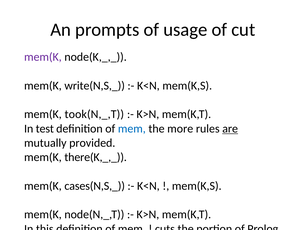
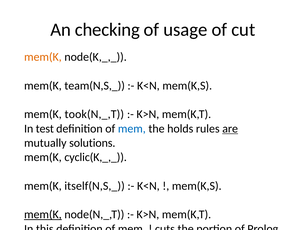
prompts: prompts -> checking
mem(K at (43, 57) colour: purple -> orange
write(N,S,_: write(N,S,_ -> team(N,S,_
more: more -> holds
mutually provided: provided -> solutions
there(K,_,_: there(K,_,_ -> cyclic(K,_,_
cases(N,S,_: cases(N,S,_ -> itself(N,S,_
mem(K at (43, 214) underline: none -> present
